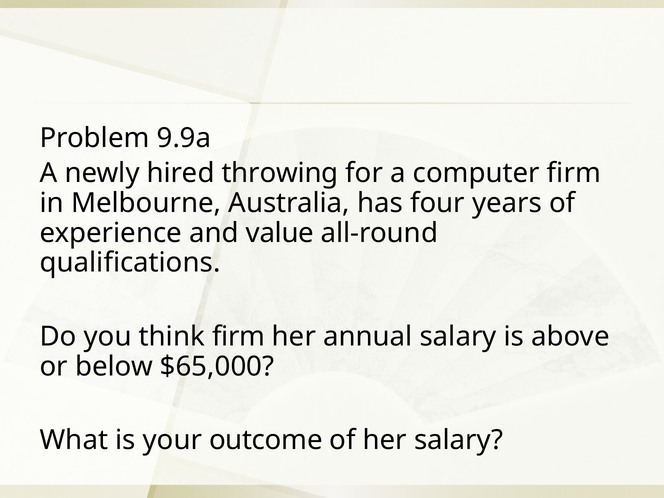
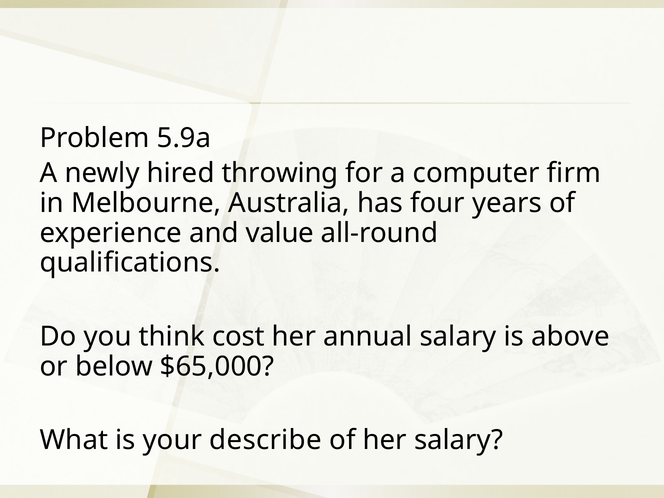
9.9a: 9.9a -> 5.9a
think firm: firm -> cost
outcome: outcome -> describe
